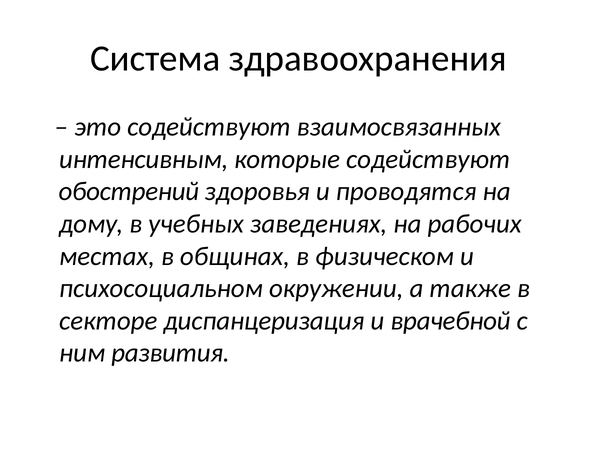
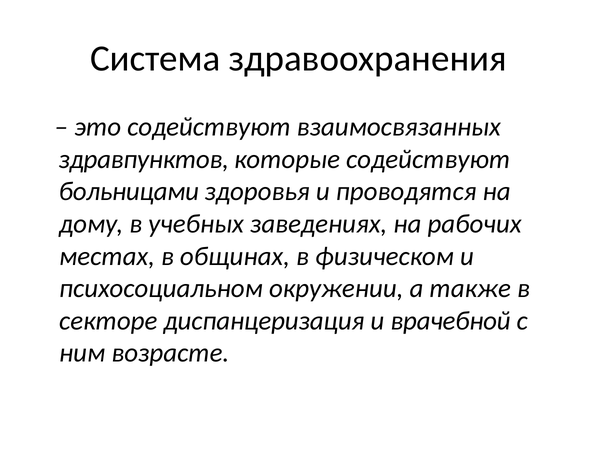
интенсивным: интенсивным -> здравпунктов
обострений: обострений -> больницами
развития: развития -> возрасте
